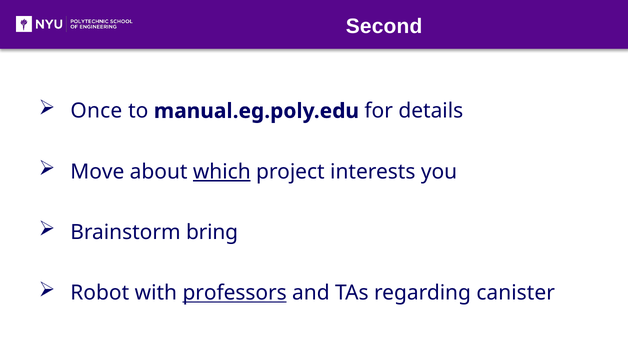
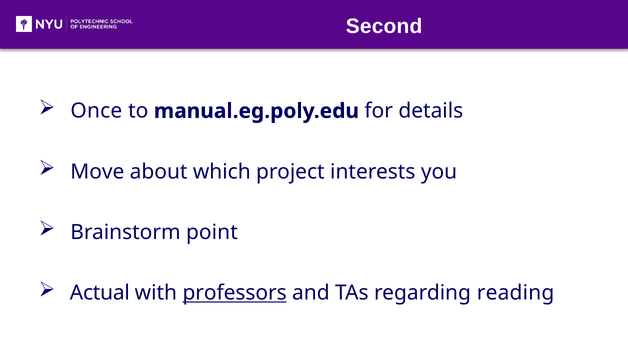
which underline: present -> none
bring: bring -> point
Robot: Robot -> Actual
canister: canister -> reading
